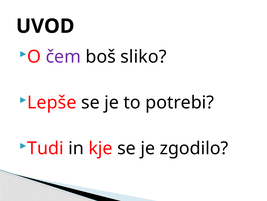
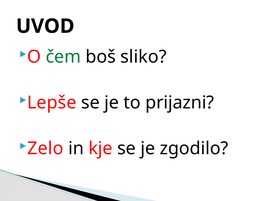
čem colour: purple -> green
potrebi: potrebi -> prijazni
Tudi: Tudi -> Zelo
